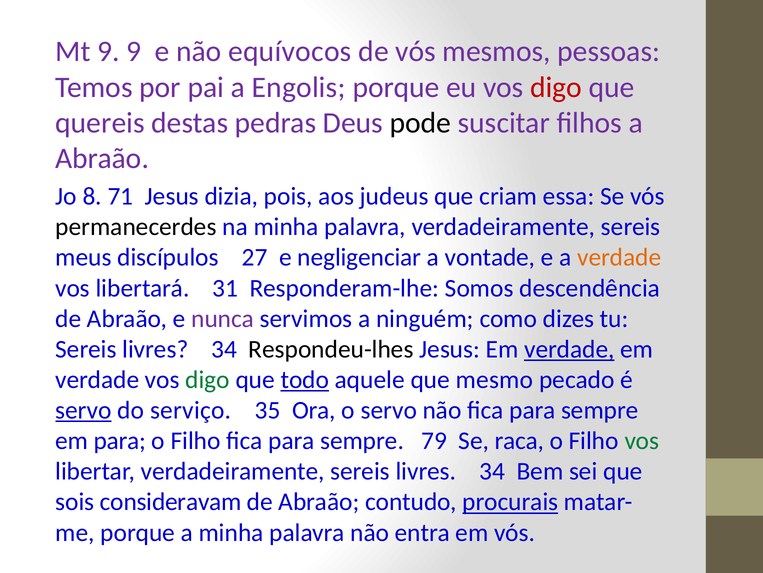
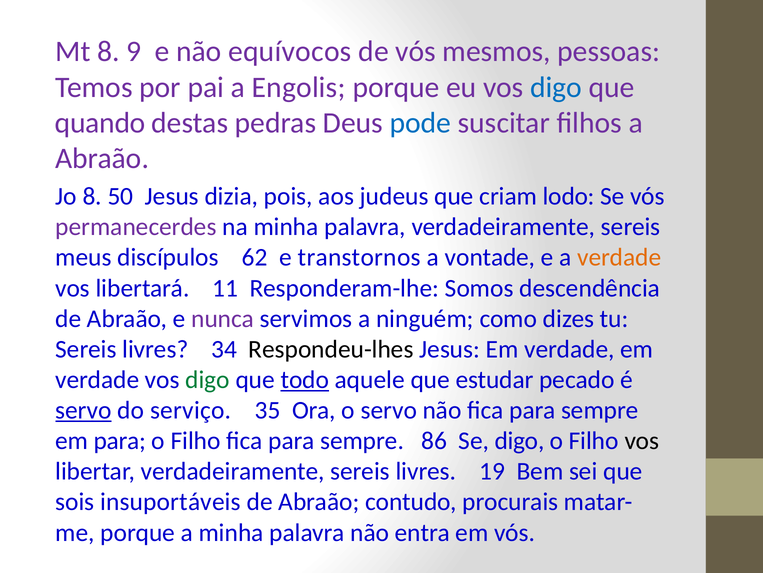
Mt 9: 9 -> 8
digo at (556, 87) colour: red -> blue
quereis: quereis -> quando
pode colour: black -> blue
71: 71 -> 50
essa: essa -> lodo
permanecerdes colour: black -> purple
27: 27 -> 62
negligenciar: negligenciar -> transtornos
31: 31 -> 11
verdade at (569, 349) underline: present -> none
mesmo: mesmo -> estudar
79: 79 -> 86
Se raca: raca -> digo
vos at (642, 440) colour: green -> black
verdadeiramente sereis livres 34: 34 -> 19
consideravam: consideravam -> insuportáveis
procurais underline: present -> none
